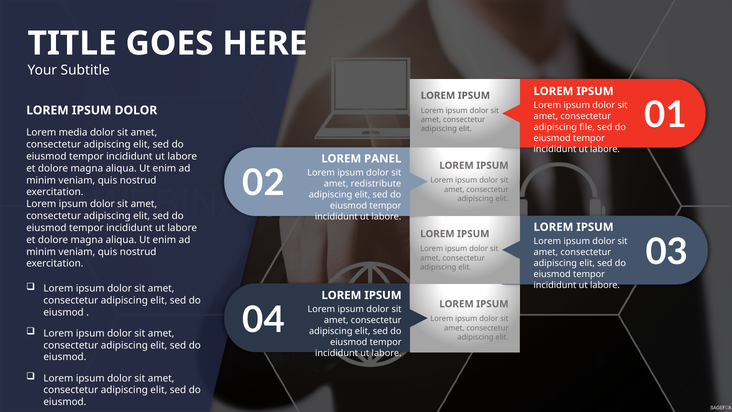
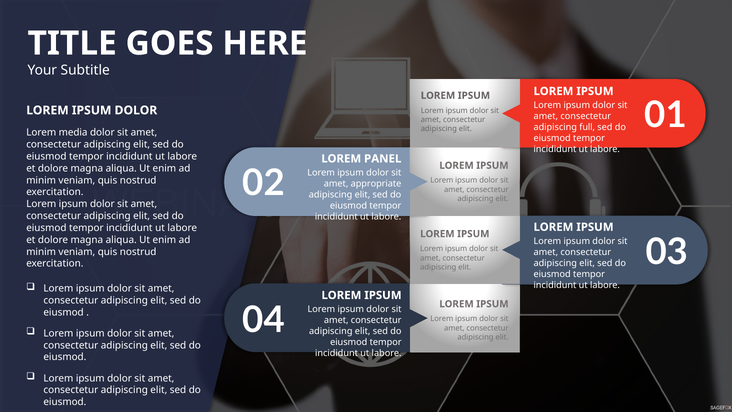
file: file -> full
redistribute: redistribute -> appropriate
